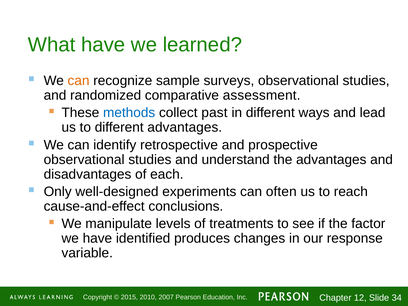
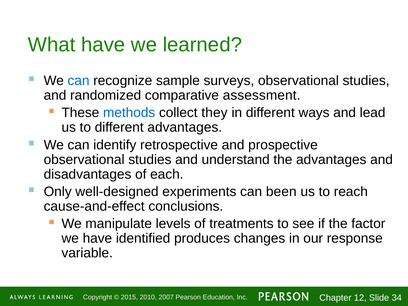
can at (79, 81) colour: orange -> blue
past: past -> they
often: often -> been
